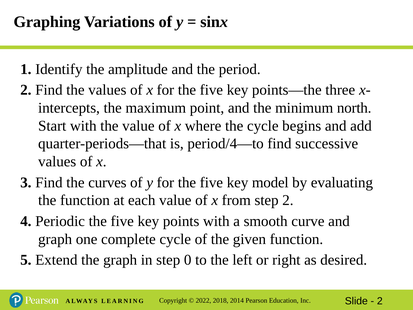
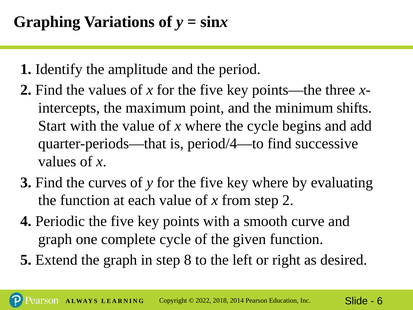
north: north -> shifts
key model: model -> where
0: 0 -> 8
2 at (380, 301): 2 -> 6
